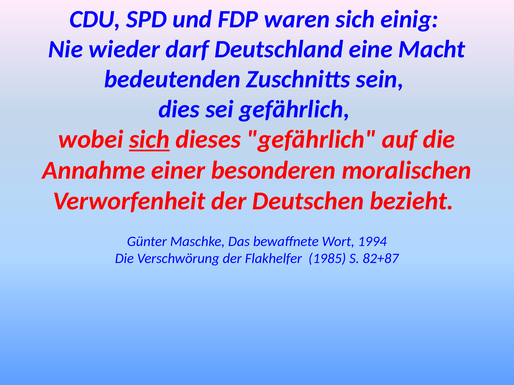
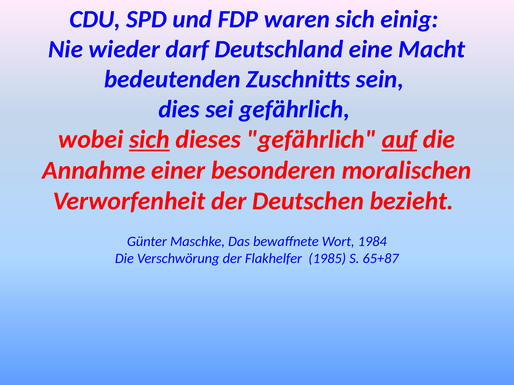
auf underline: none -> present
1994: 1994 -> 1984
82+87: 82+87 -> 65+87
